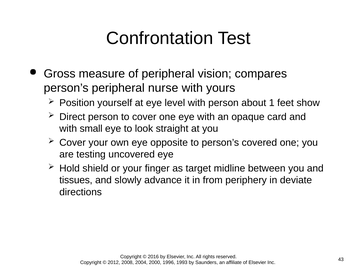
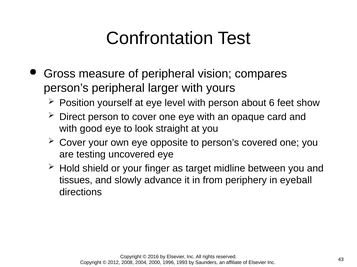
nurse: nurse -> larger
1: 1 -> 6
small: small -> good
deviate: deviate -> eyeball
